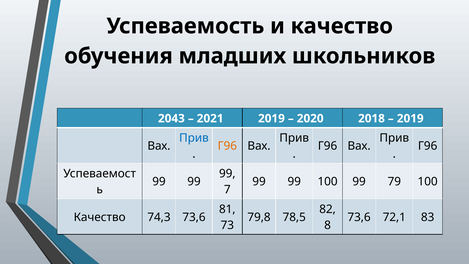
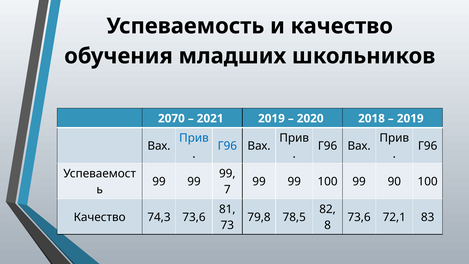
2043: 2043 -> 2070
Г96 at (227, 146) colour: orange -> blue
79: 79 -> 90
